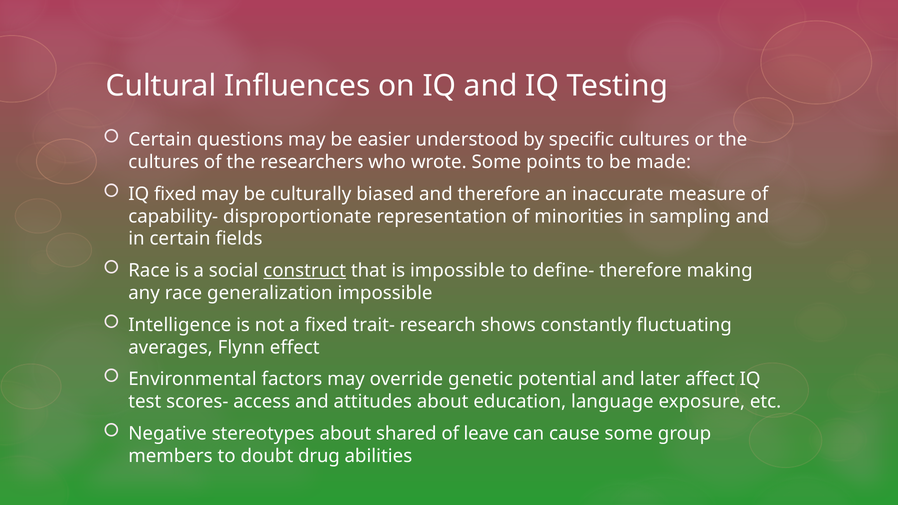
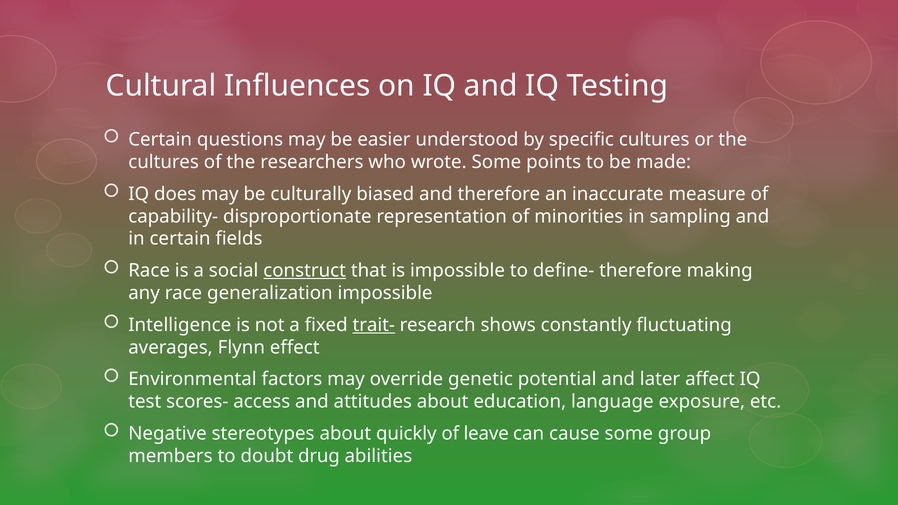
IQ fixed: fixed -> does
trait- underline: none -> present
shared: shared -> quickly
